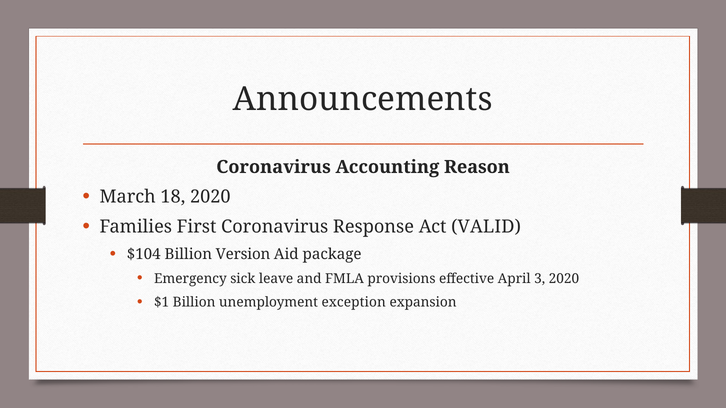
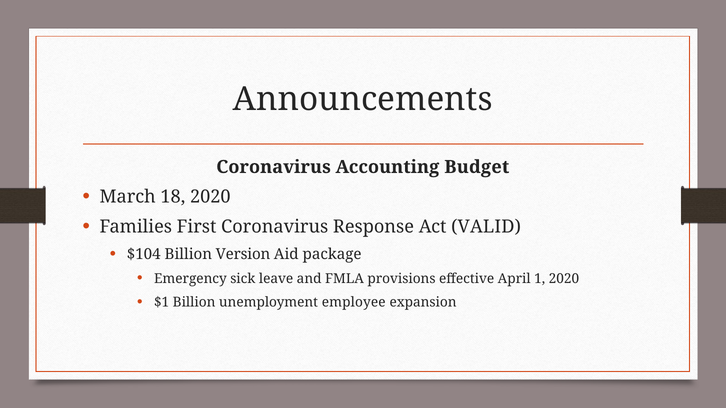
Reason: Reason -> Budget
3: 3 -> 1
exception: exception -> employee
